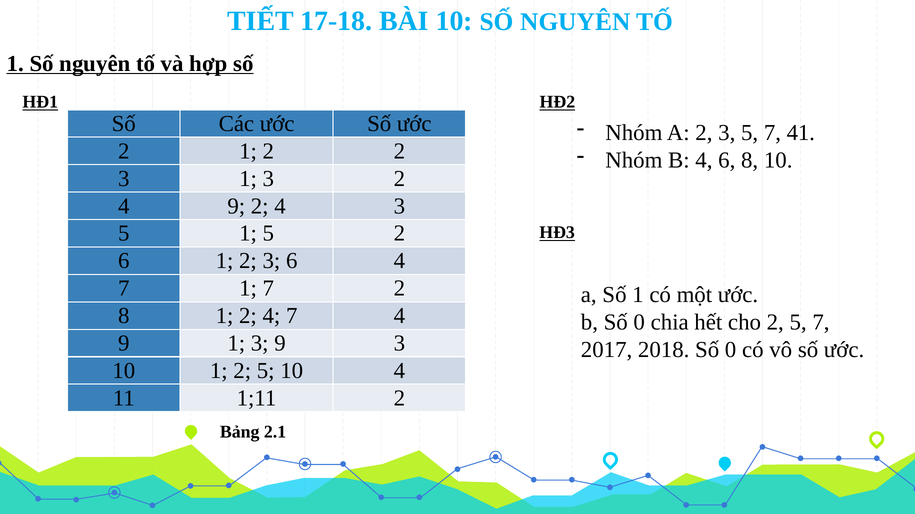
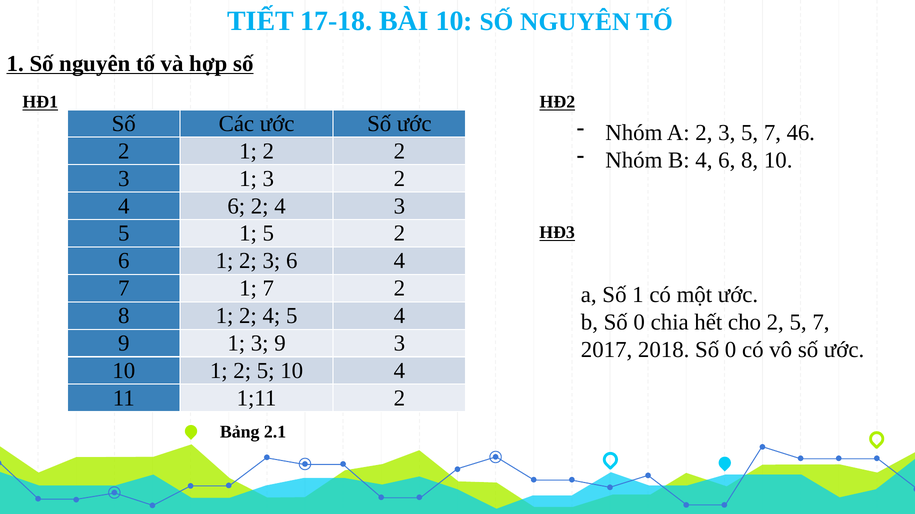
41: 41 -> 46
9 at (236, 206): 9 -> 6
2 4 7: 7 -> 5
